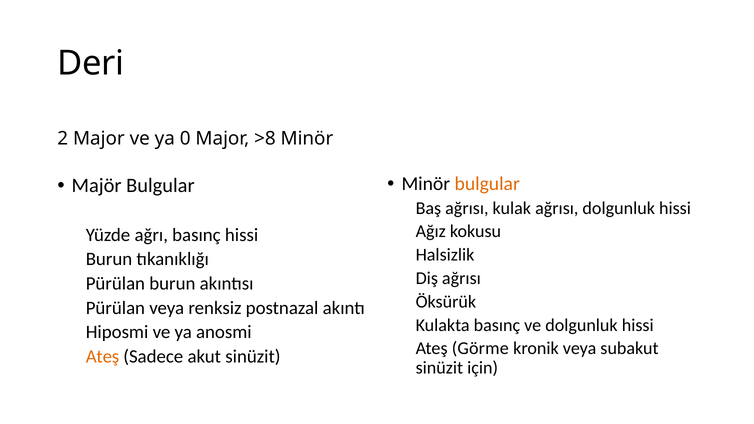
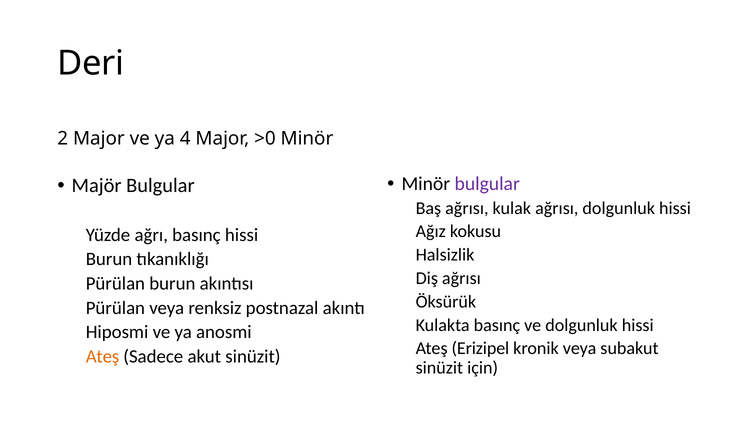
0: 0 -> 4
>8: >8 -> >0
bulgular at (487, 184) colour: orange -> purple
Görme: Görme -> Erizipel
